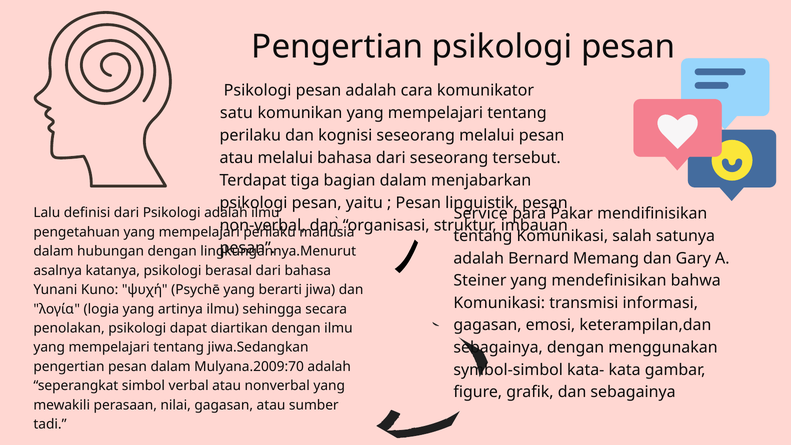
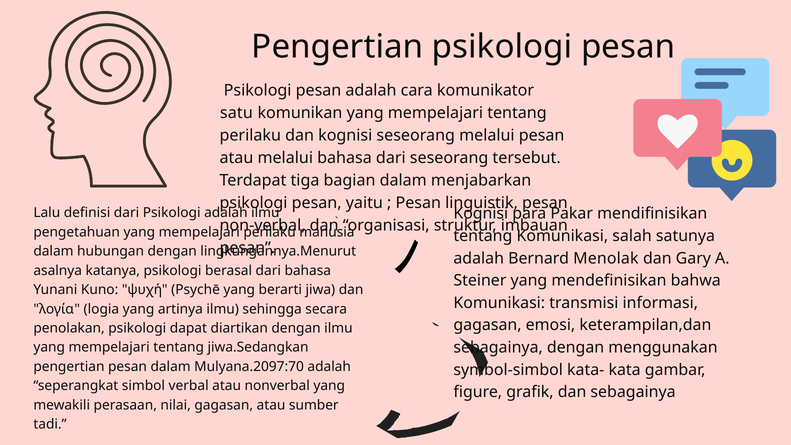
Service at (481, 214): Service -> Kognisi
Memang: Memang -> Menolak
Mulyana.2009:70: Mulyana.2009:70 -> Mulyana.2097:70
